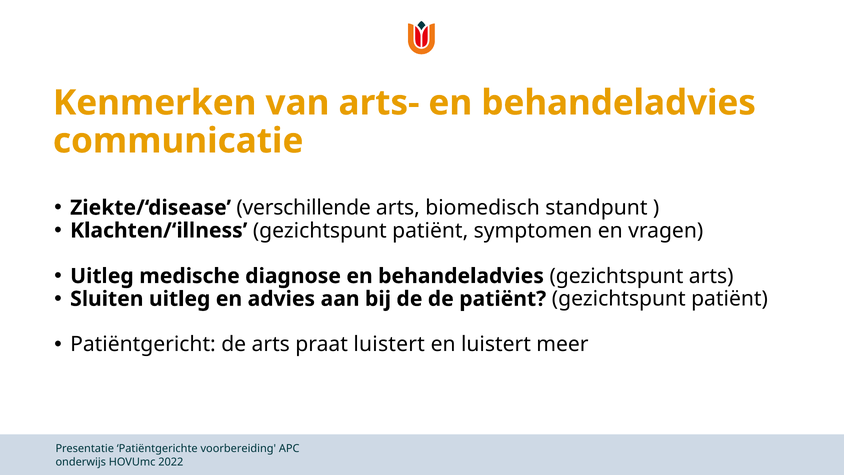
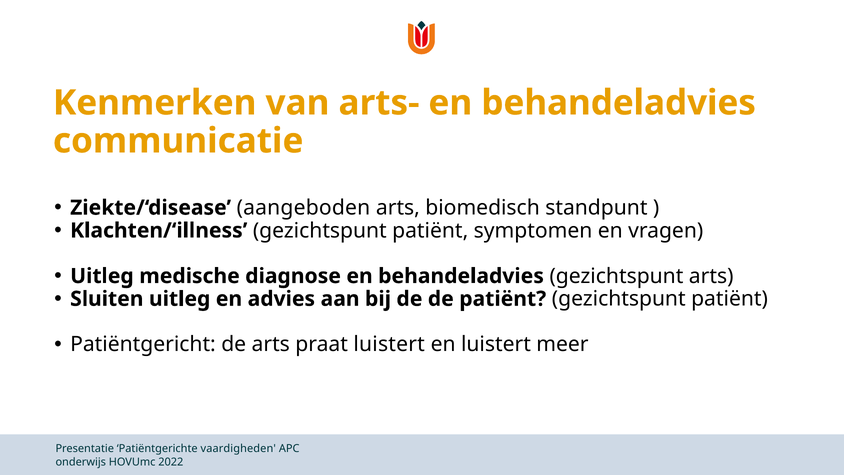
verschillende: verschillende -> aangeboden
voorbereiding: voorbereiding -> vaardigheden
